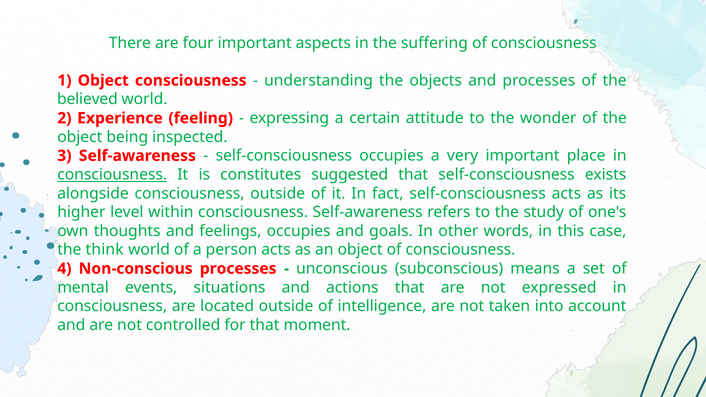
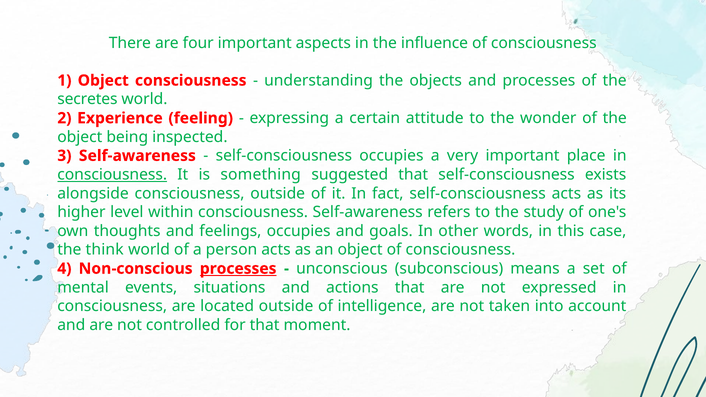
suffering: suffering -> influence
believed: believed -> secretes
constitutes: constitutes -> something
processes at (238, 269) underline: none -> present
